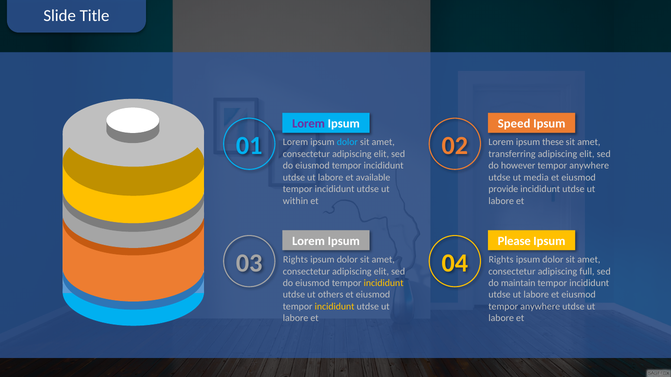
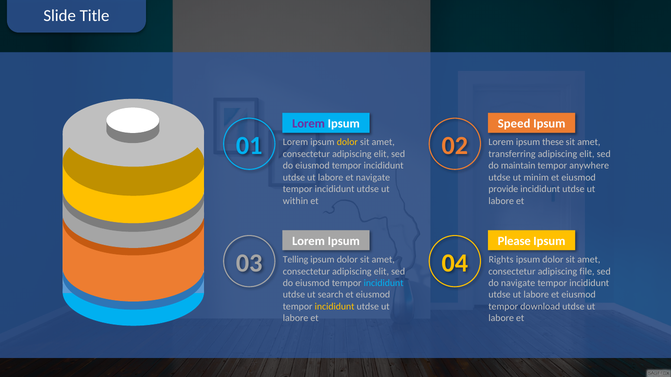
dolor at (347, 142) colour: light blue -> yellow
however: however -> maintain
et available: available -> navigate
media: media -> minim
03 Rights: Rights -> Telling
full: full -> file
incididunt at (384, 283) colour: yellow -> light blue
do maintain: maintain -> navigate
others: others -> search
anywhere at (540, 307): anywhere -> download
